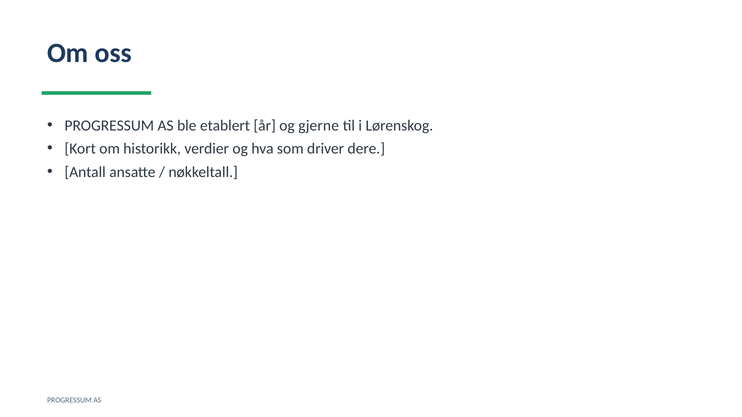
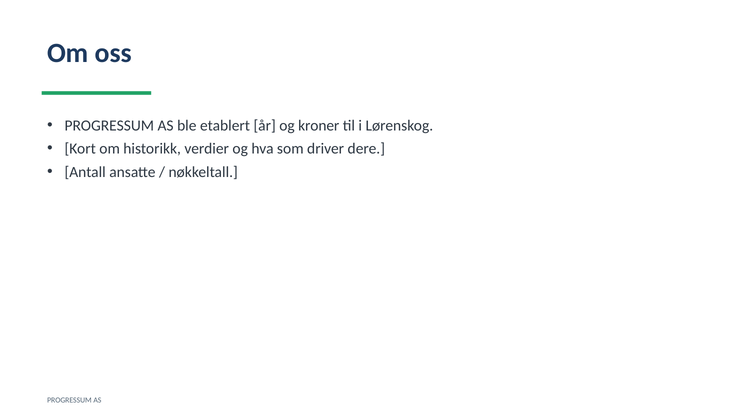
gjerne: gjerne -> kroner
